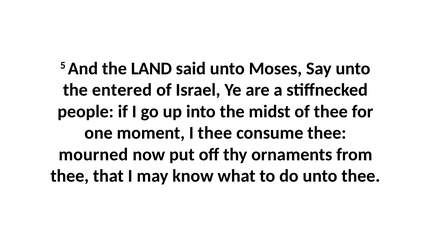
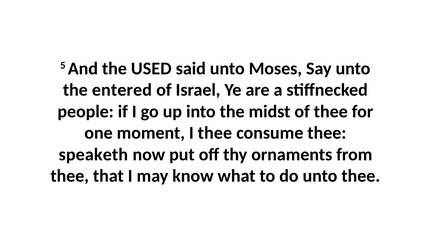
LAND: LAND -> USED
mourned: mourned -> speaketh
